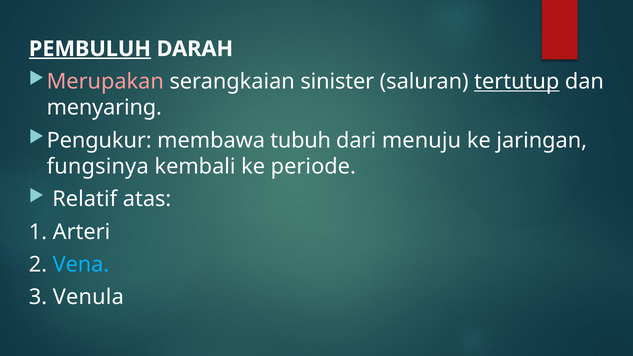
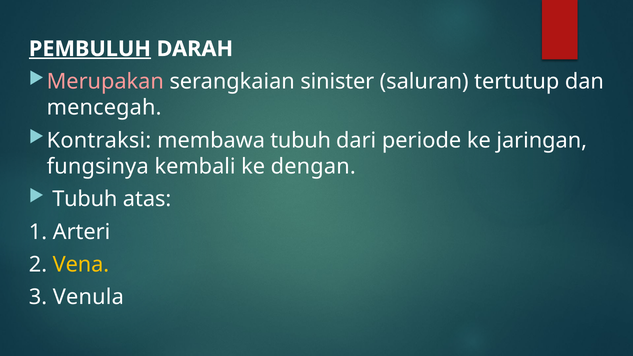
tertutup underline: present -> none
menyaring: menyaring -> mencegah
Pengukur: Pengukur -> Kontraksi
menuju: menuju -> periode
periode: periode -> dengan
Relatif at (85, 199): Relatif -> Tubuh
Vena colour: light blue -> yellow
